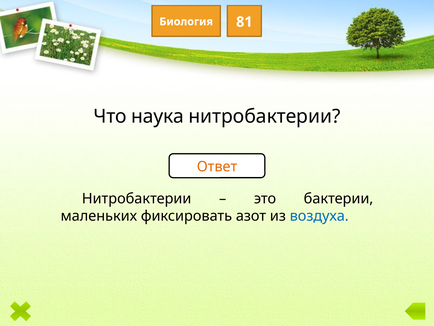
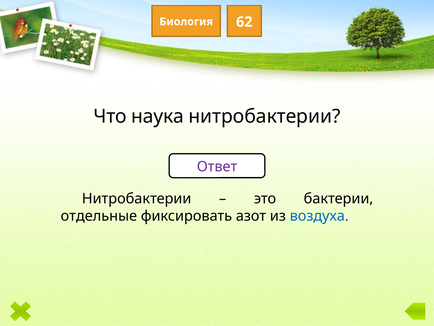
81: 81 -> 62
Ответ colour: orange -> purple
маленьких: маленьких -> отдельные
